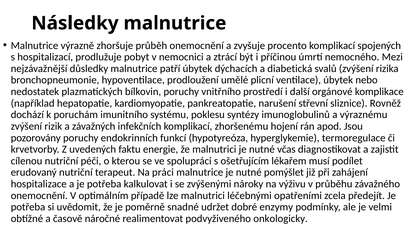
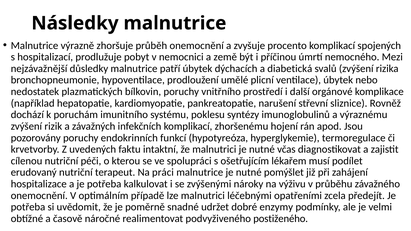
ztrácí: ztrácí -> země
energie: energie -> intaktní
onkologicky: onkologicky -> postiženého
